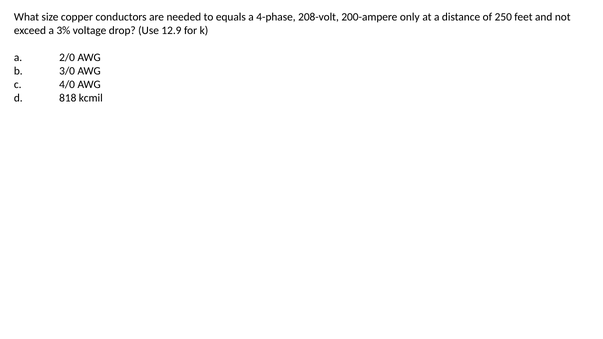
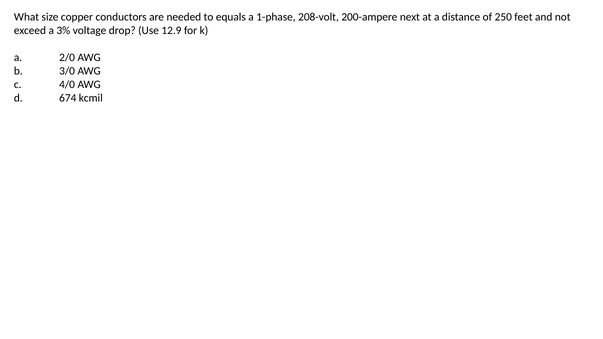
4-phase: 4-phase -> 1-phase
only: only -> next
818: 818 -> 674
